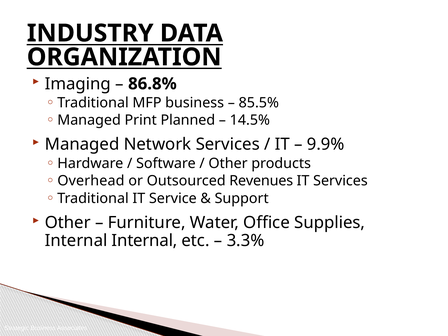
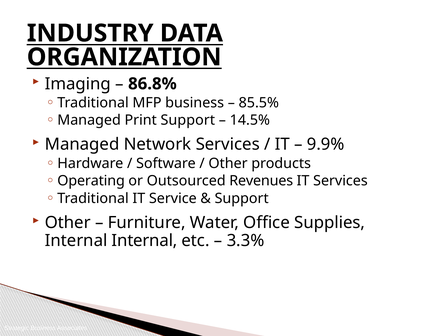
Print Planned: Planned -> Support
Overhead: Overhead -> Operating
